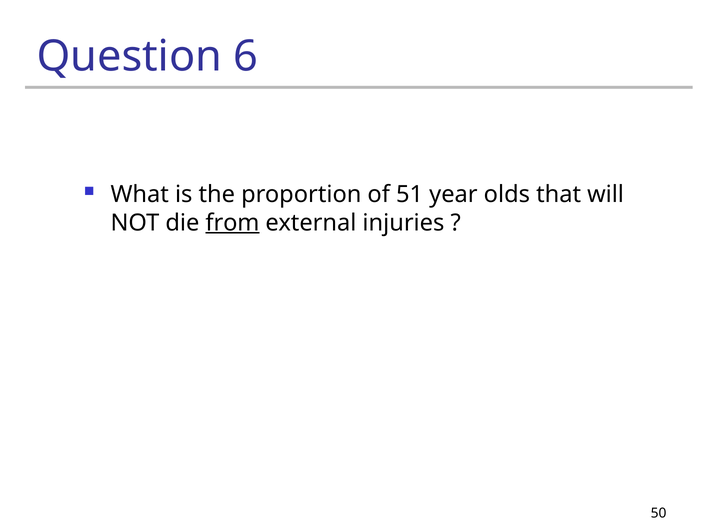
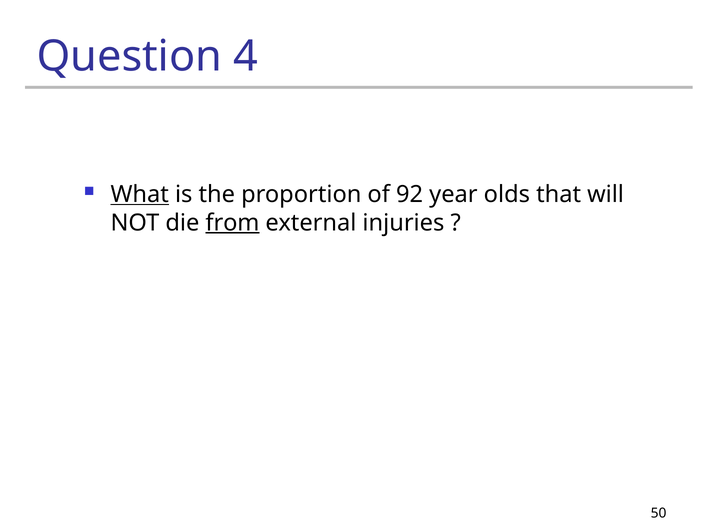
6: 6 -> 4
What underline: none -> present
51: 51 -> 92
